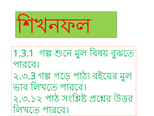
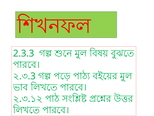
1.3.1: 1.3.1 -> 2.3.3
